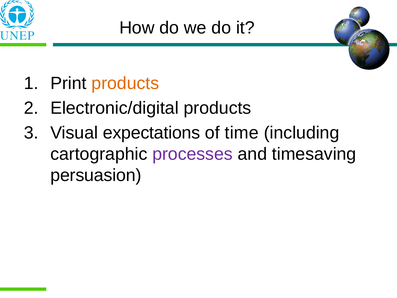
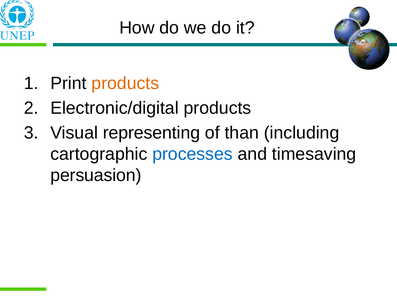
expectations: expectations -> representing
time: time -> than
processes colour: purple -> blue
